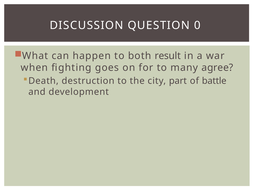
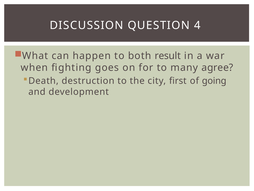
0: 0 -> 4
part: part -> first
battle: battle -> going
